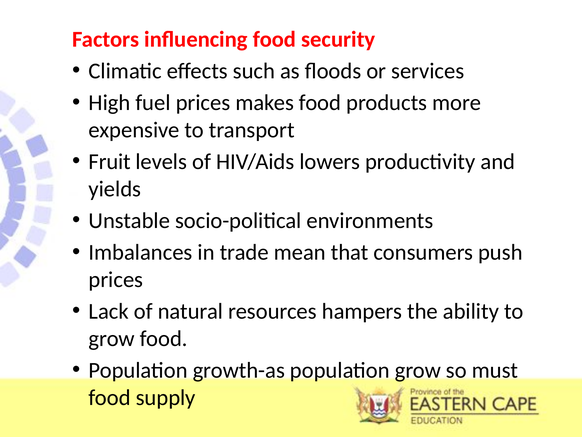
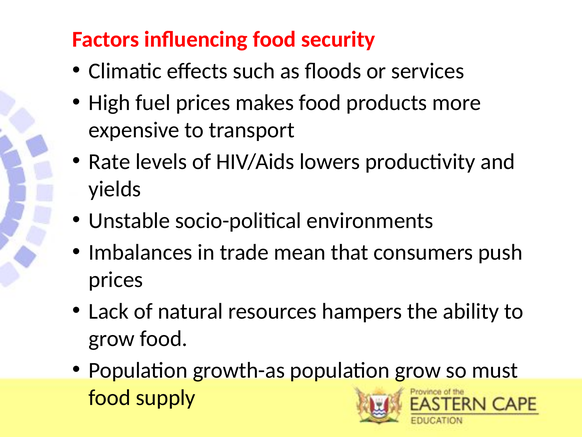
Fruit: Fruit -> Rate
